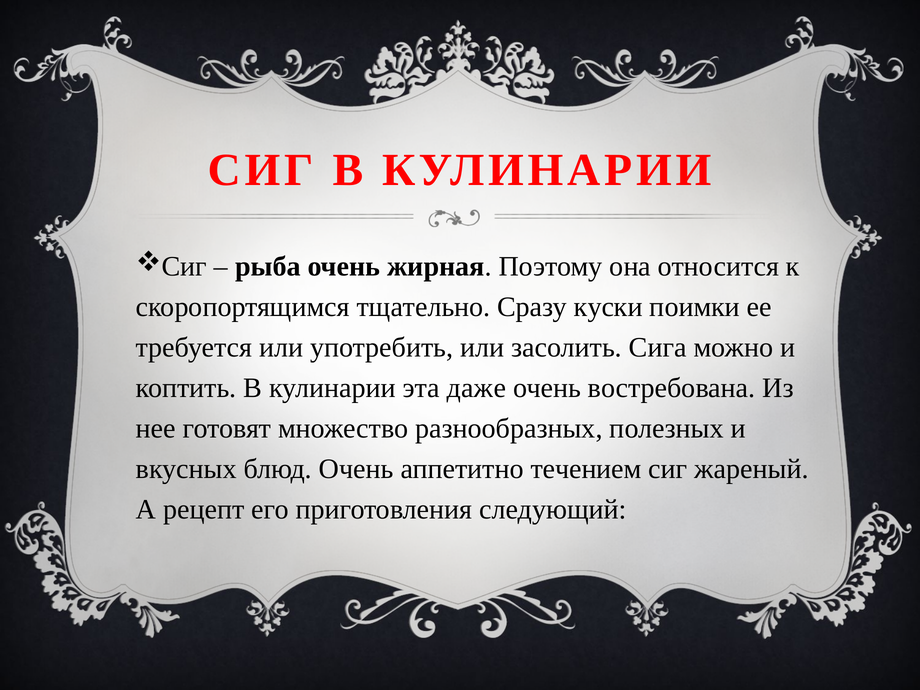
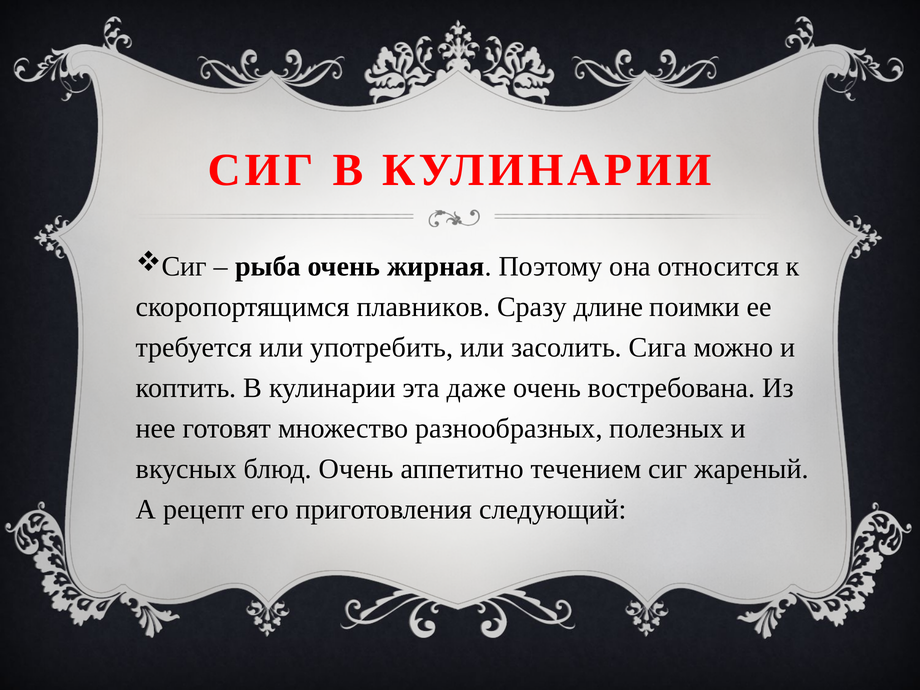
тщательно: тщательно -> плавников
куски: куски -> длине
